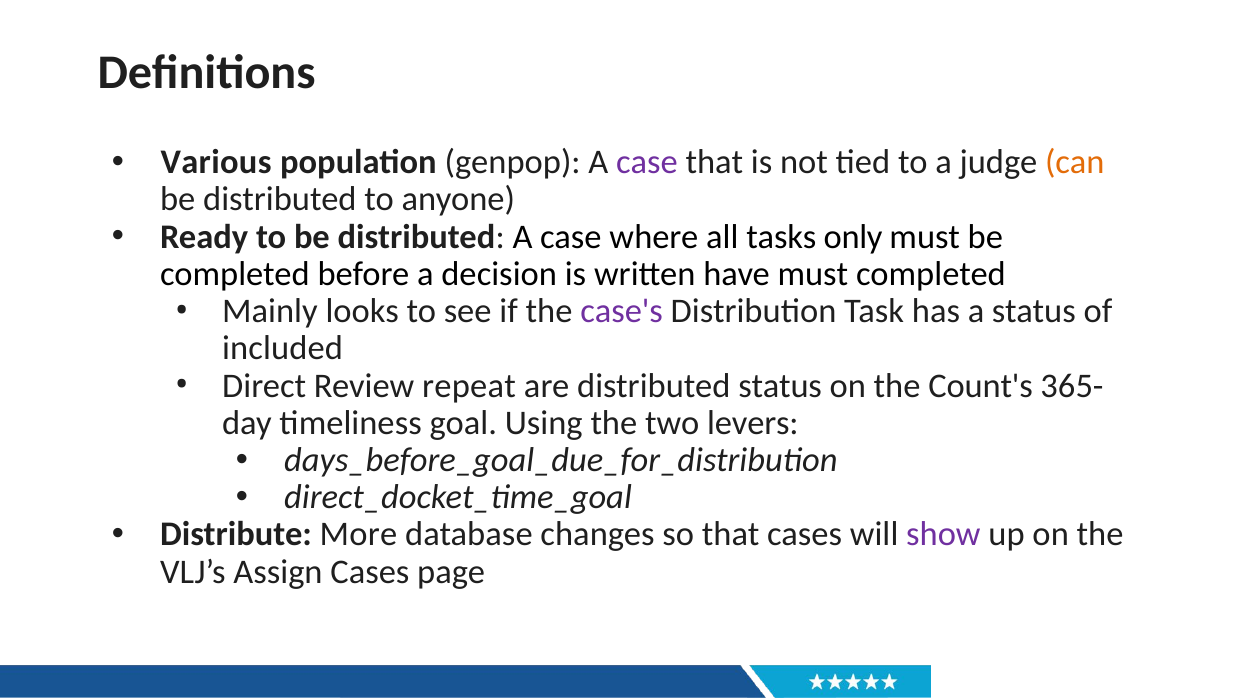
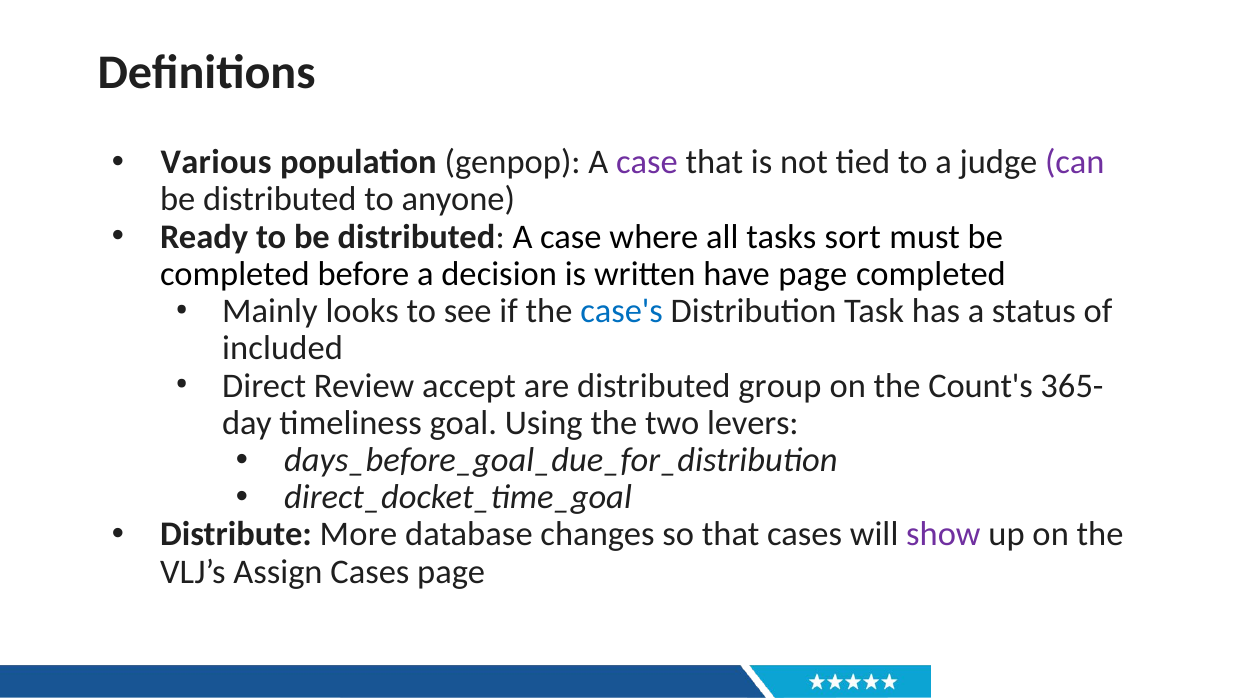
can colour: orange -> purple
only: only -> sort
have must: must -> page
case's colour: purple -> blue
repeat: repeat -> accept
distributed status: status -> group
